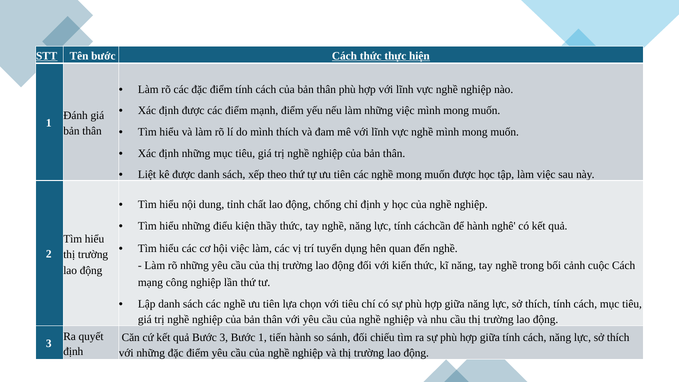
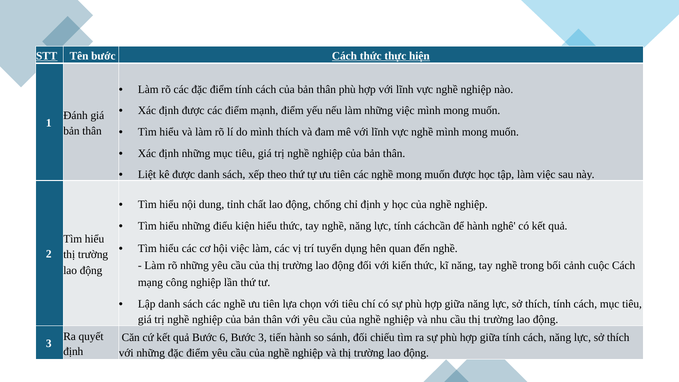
kiện thầy: thầy -> hiểu
Bước 3: 3 -> 6
Bước 1: 1 -> 3
